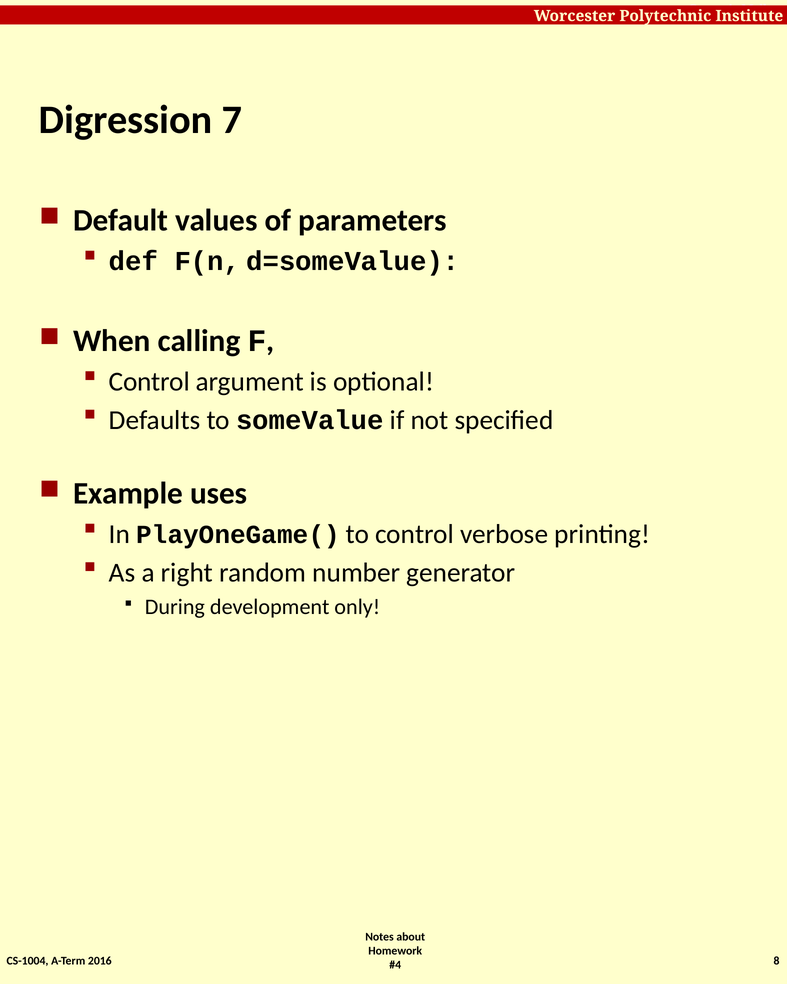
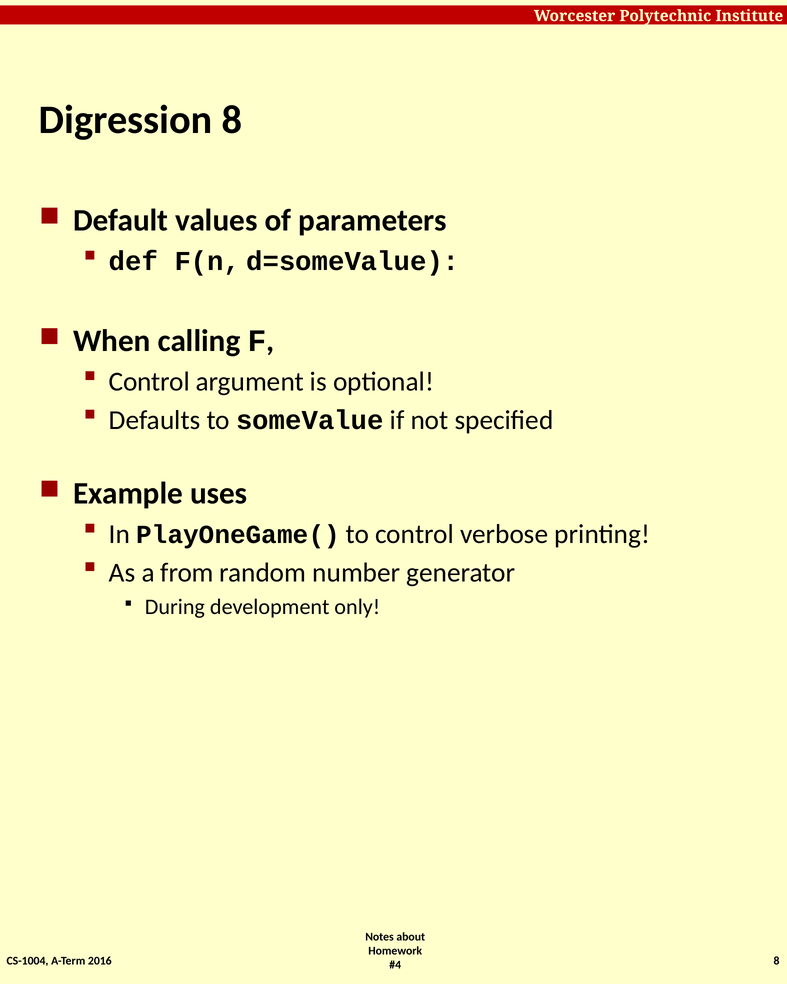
Digression 7: 7 -> 8
right: right -> from
